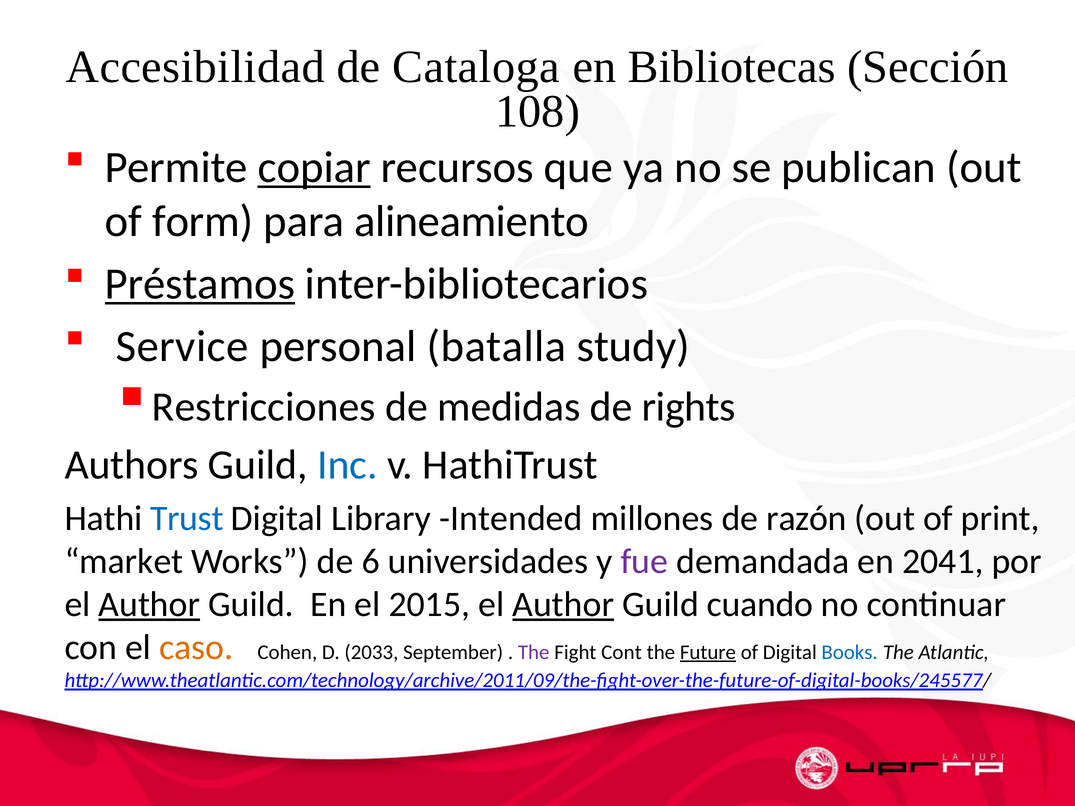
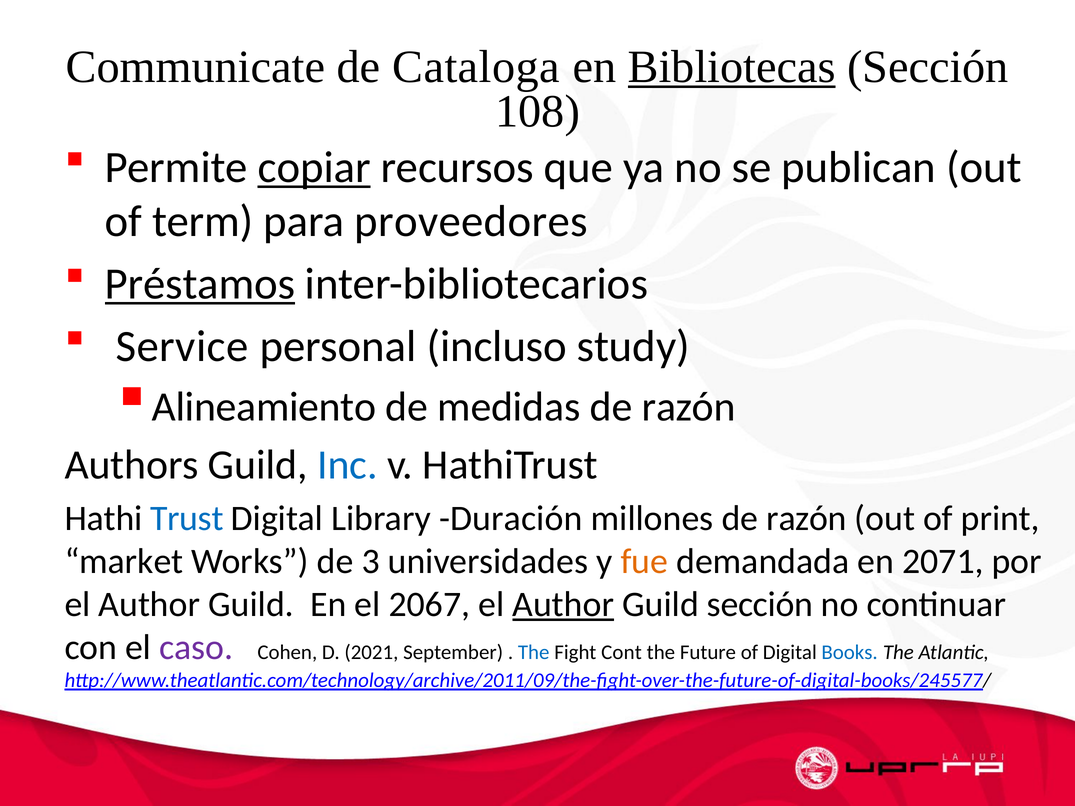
Accesibilidad: Accesibilidad -> Communicate
Bibliotecas underline: none -> present
form: form -> term
alineamiento: alineamiento -> proveedores
batalla: batalla -> incluso
Restricciones: Restricciones -> Alineamiento
rights at (689, 407): rights -> razón
Intended: Intended -> Duración
6: 6 -> 3
fue colour: purple -> orange
2041: 2041 -> 2071
Author at (149, 605) underline: present -> none
2015: 2015 -> 2067
Guild cuando: cuando -> sección
caso colour: orange -> purple
2033: 2033 -> 2021
The at (534, 653) colour: purple -> blue
Future underline: present -> none
